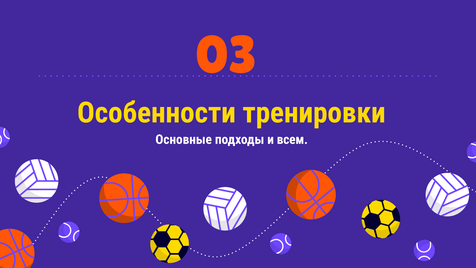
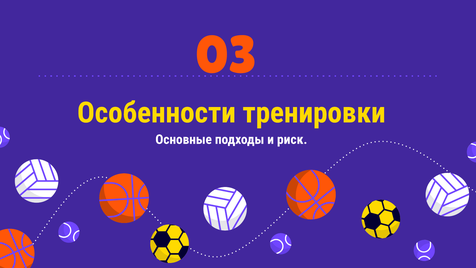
всем: всем -> риск
